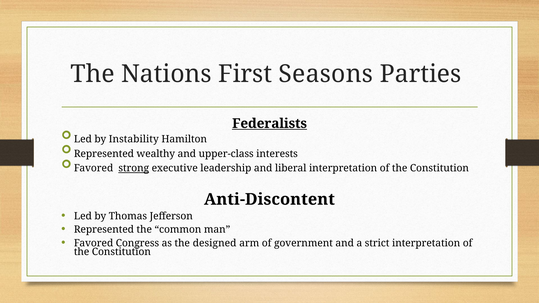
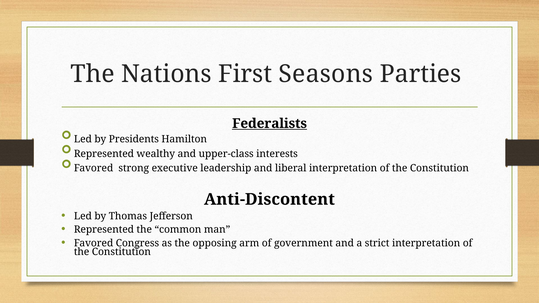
Instability: Instability -> Presidents
strong underline: present -> none
designed: designed -> opposing
